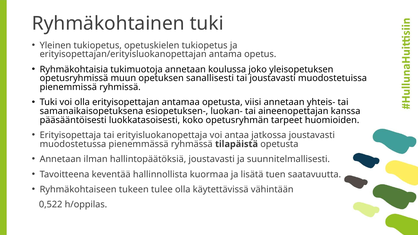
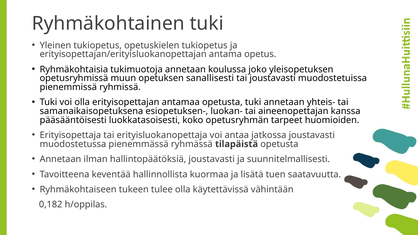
opetusta viisi: viisi -> tuki
0,522: 0,522 -> 0,182
